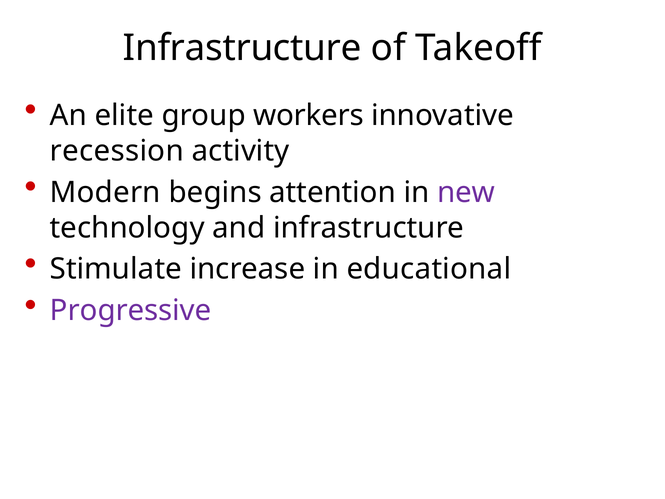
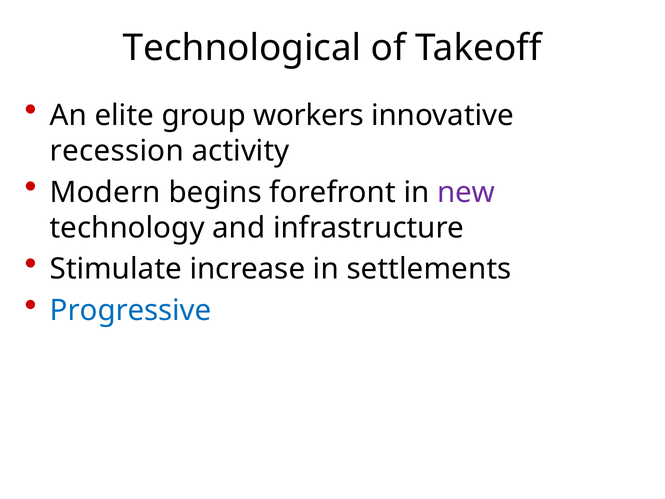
Infrastructure at (242, 48): Infrastructure -> Technological
attention: attention -> forefront
educational: educational -> settlements
Progressive colour: purple -> blue
